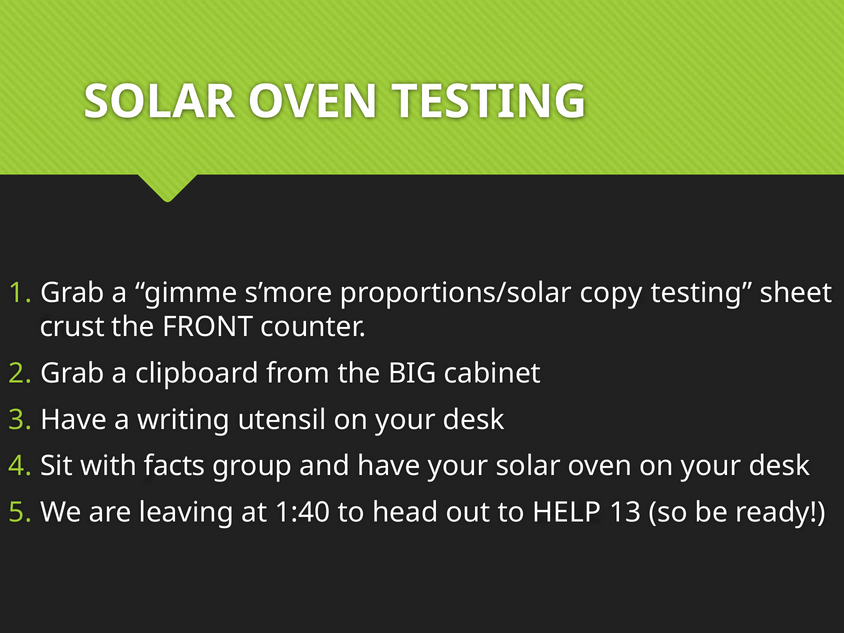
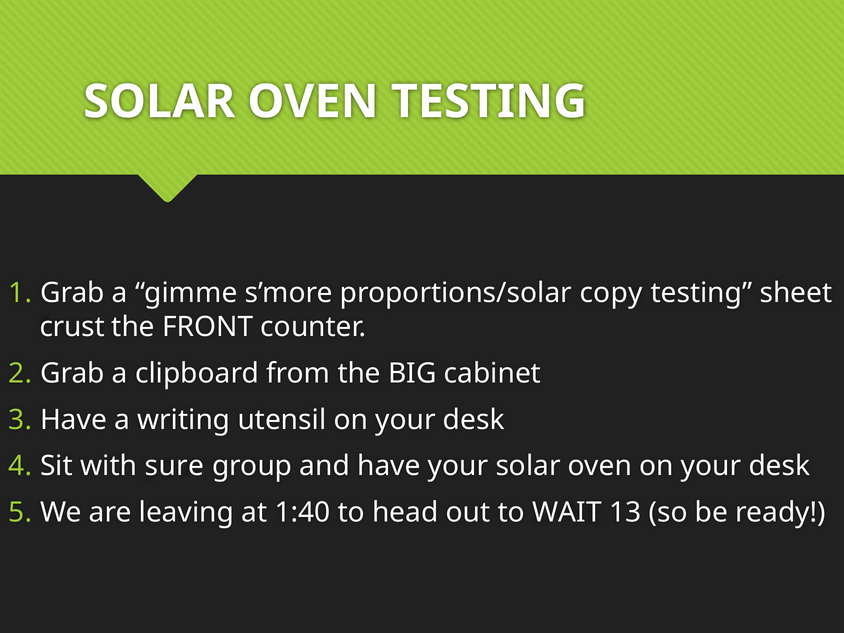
facts: facts -> sure
HELP: HELP -> WAIT
